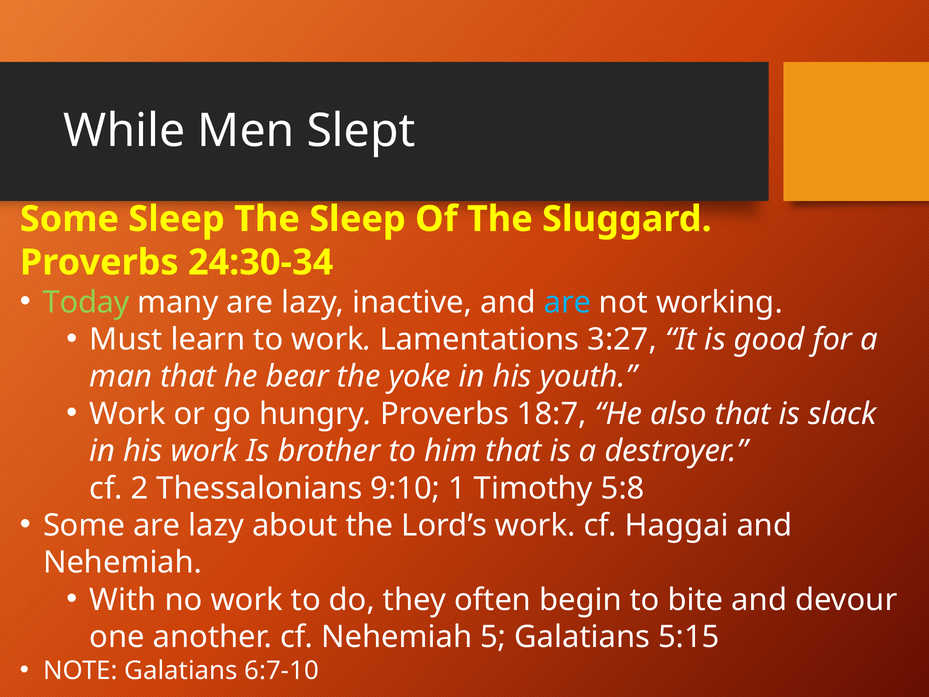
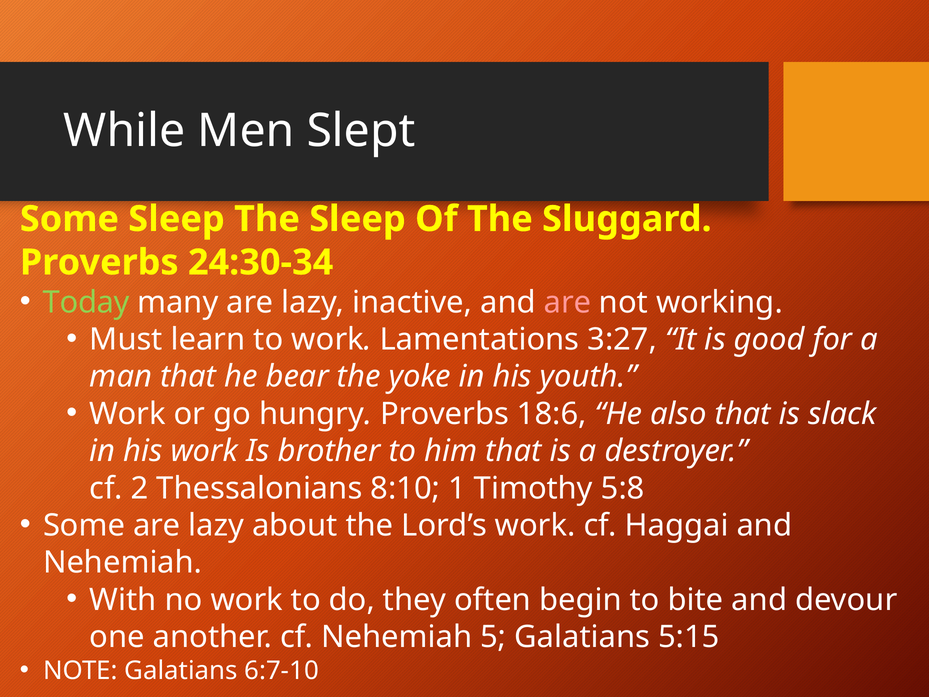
are at (567, 302) colour: light blue -> pink
18:7: 18:7 -> 18:6
9:10: 9:10 -> 8:10
